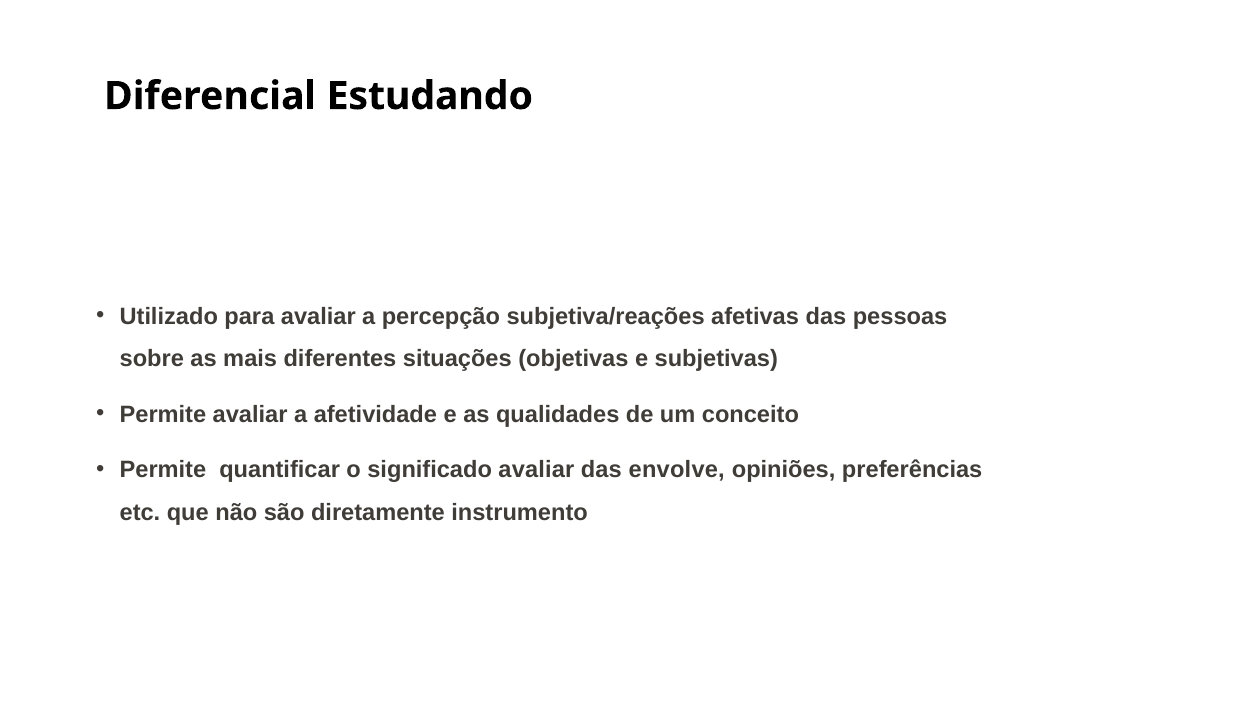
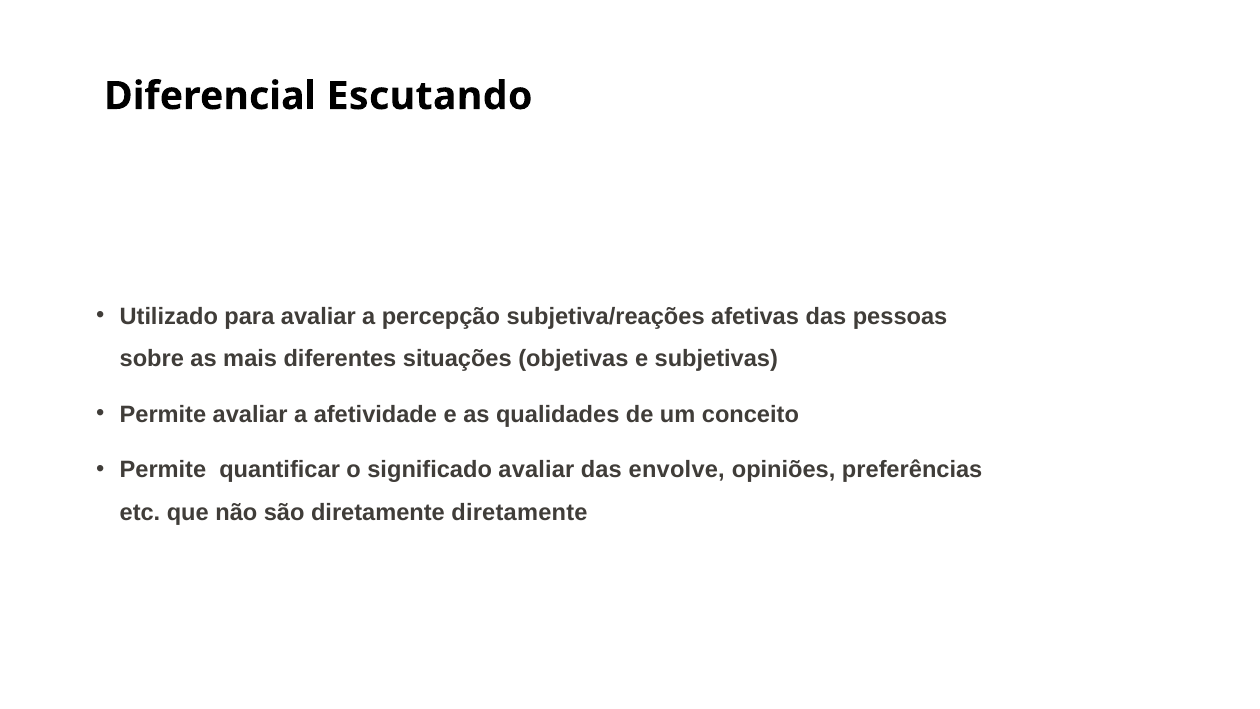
Estudando: Estudando -> Escutando
diretamente instrumento: instrumento -> diretamente
